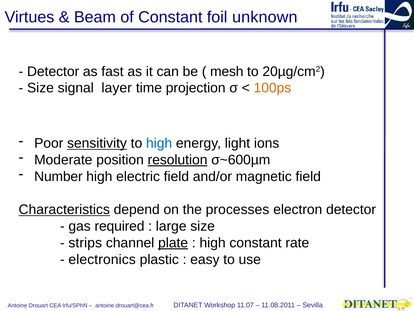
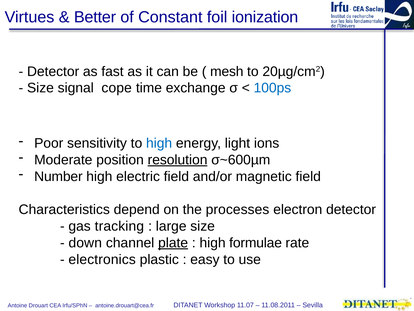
Beam: Beam -> Better
unknown: unknown -> ionization
layer: layer -> cope
projection: projection -> exchange
100ps colour: orange -> blue
sensitivity underline: present -> none
Characteristics underline: present -> none
required: required -> tracking
strips: strips -> down
high constant: constant -> formulae
